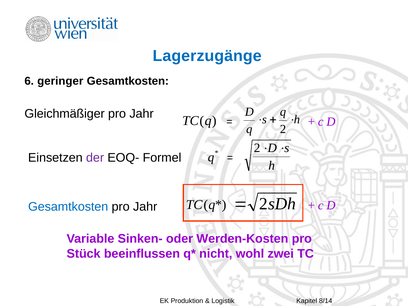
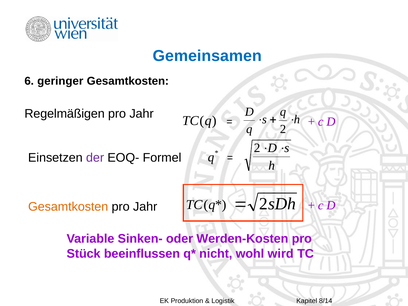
Lagerzugänge: Lagerzugänge -> Gemeinsamen
Gleichmäßiger: Gleichmäßiger -> Regelmäßigen
Gesamtkosten at (68, 207) colour: blue -> orange
zwei: zwei -> wird
